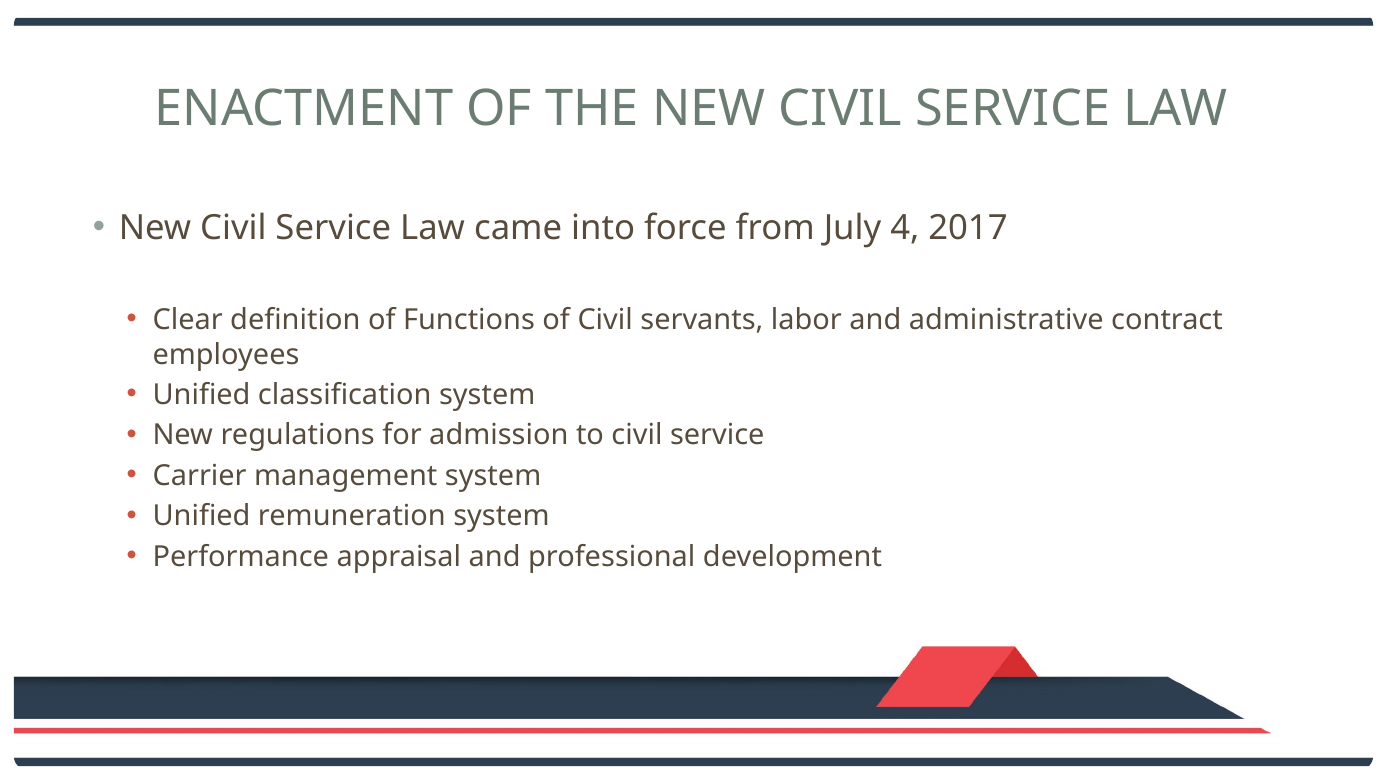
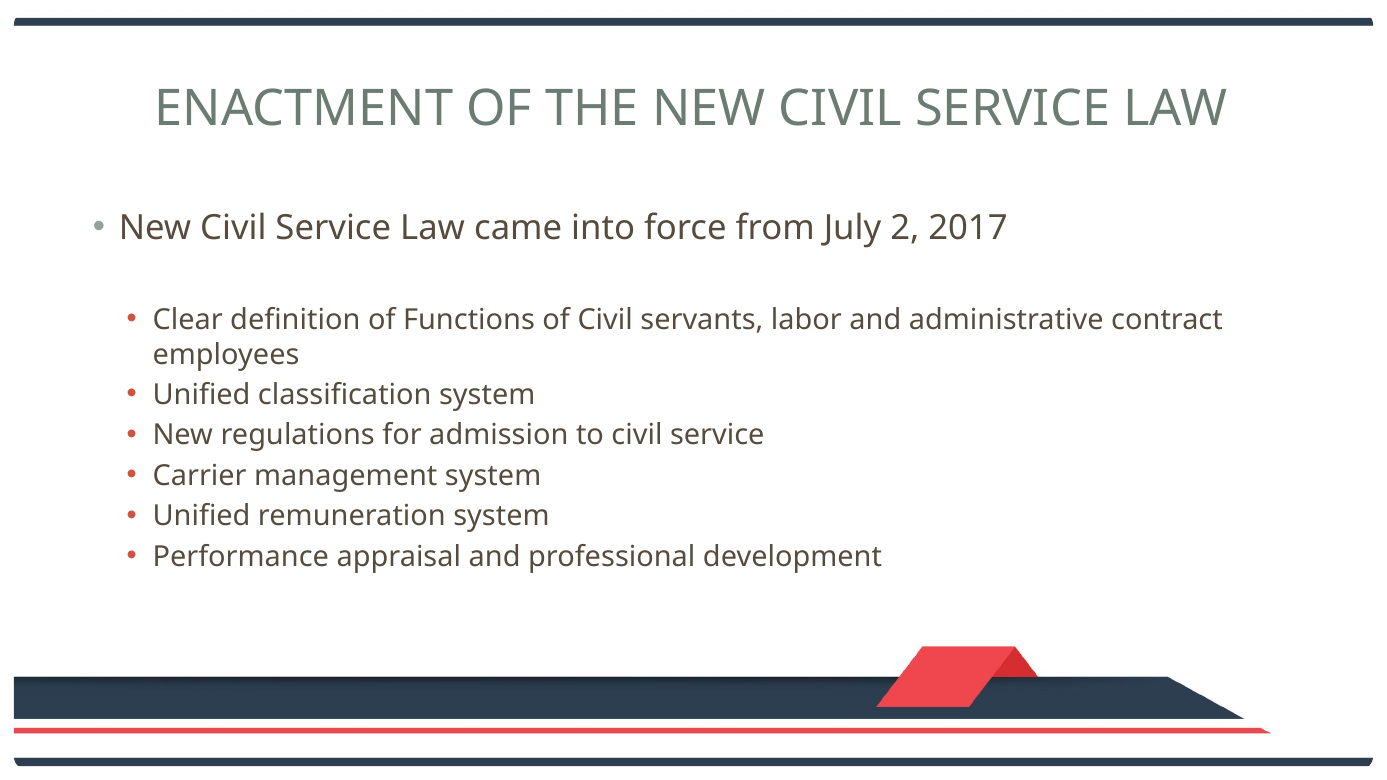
4: 4 -> 2
